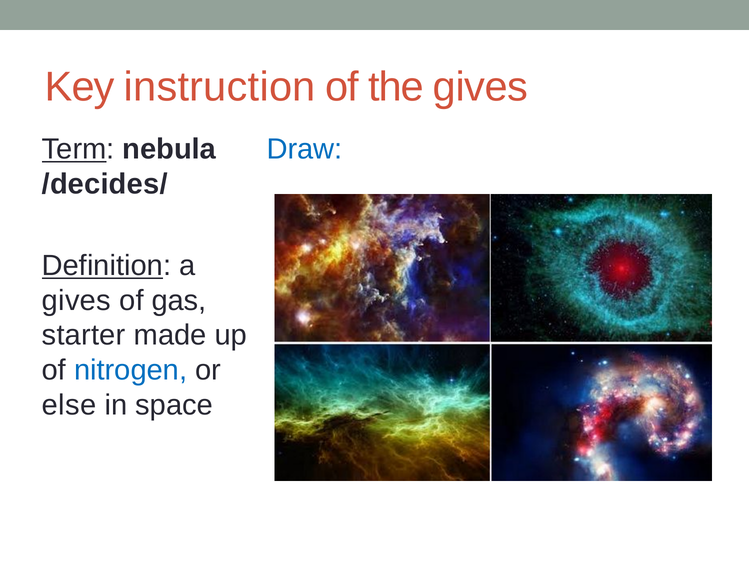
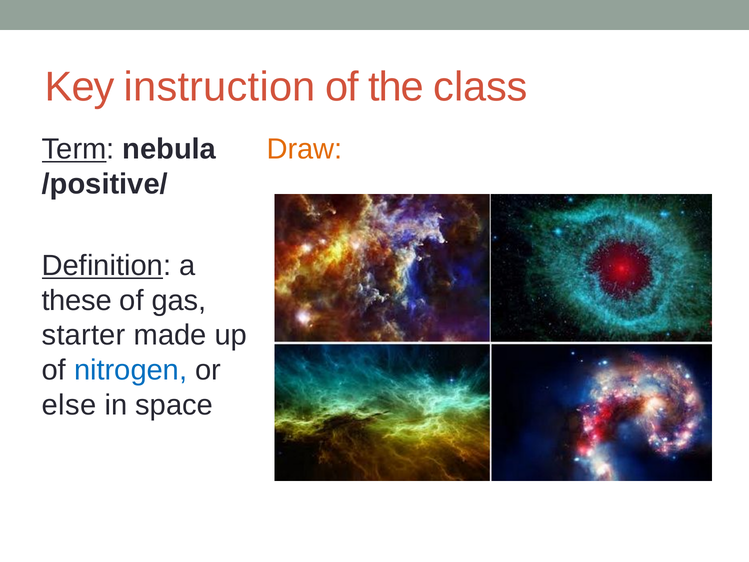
the gives: gives -> class
Draw colour: blue -> orange
/decides/: /decides/ -> /positive/
gives at (76, 300): gives -> these
